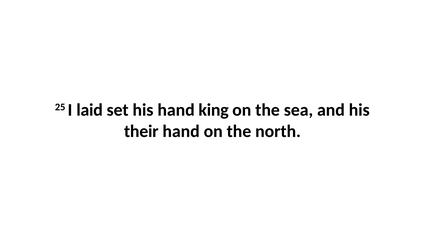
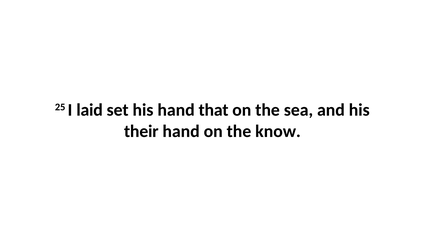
king: king -> that
north: north -> know
